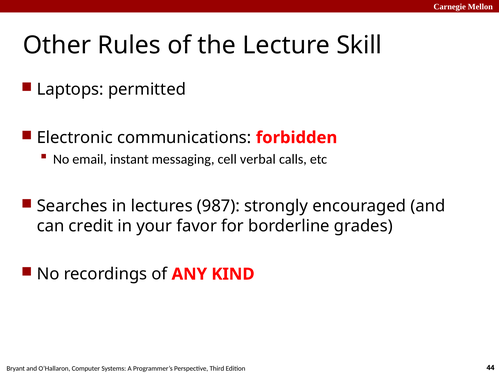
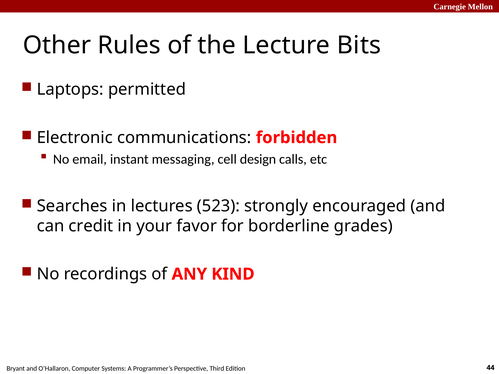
Skill: Skill -> Bits
verbal: verbal -> design
987: 987 -> 523
